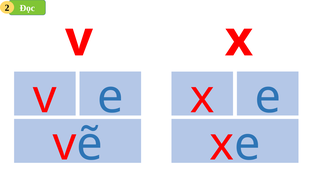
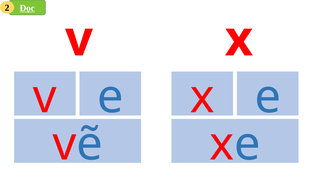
Đọc underline: none -> present
